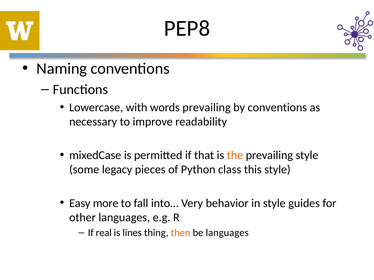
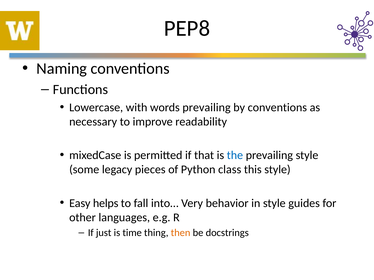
the colour: orange -> blue
more: more -> helps
real: real -> just
lines: lines -> time
be languages: languages -> docstrings
